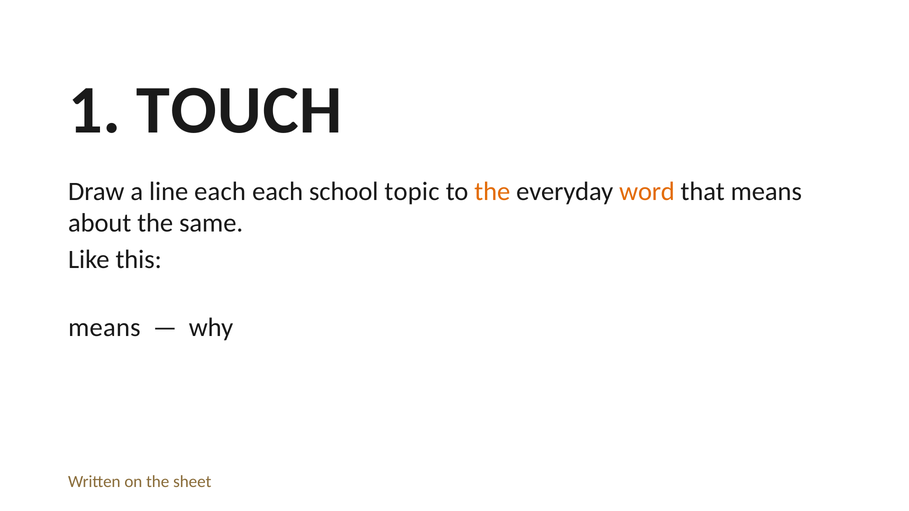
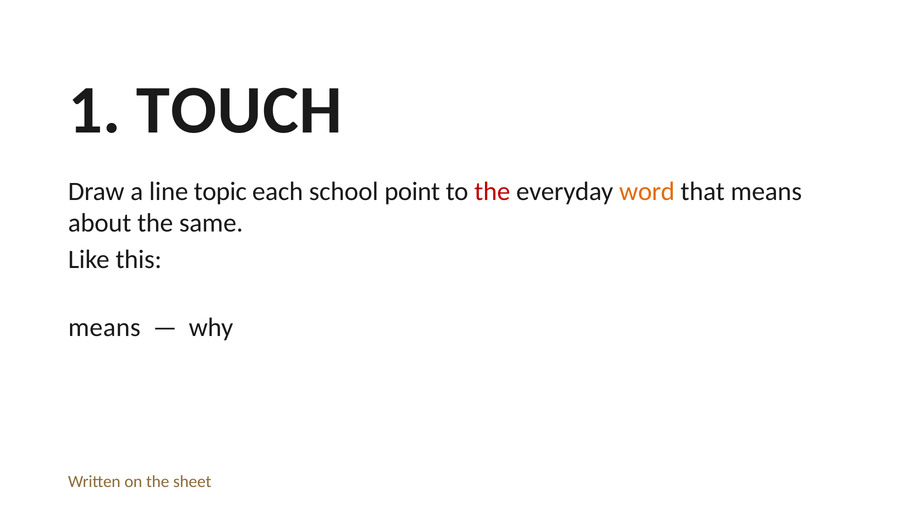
line each: each -> topic
topic: topic -> point
the at (492, 192) colour: orange -> red
